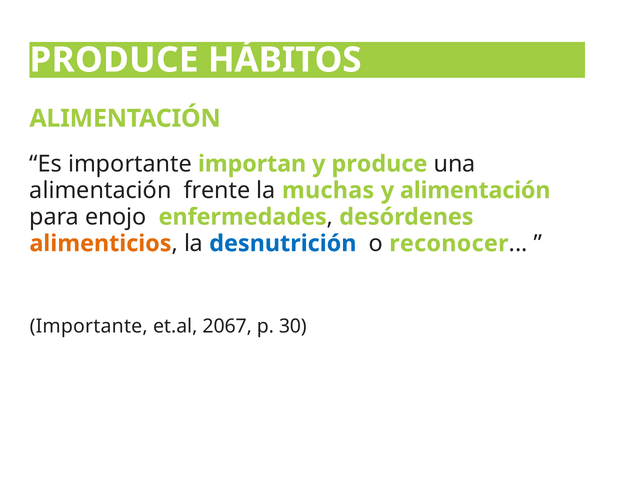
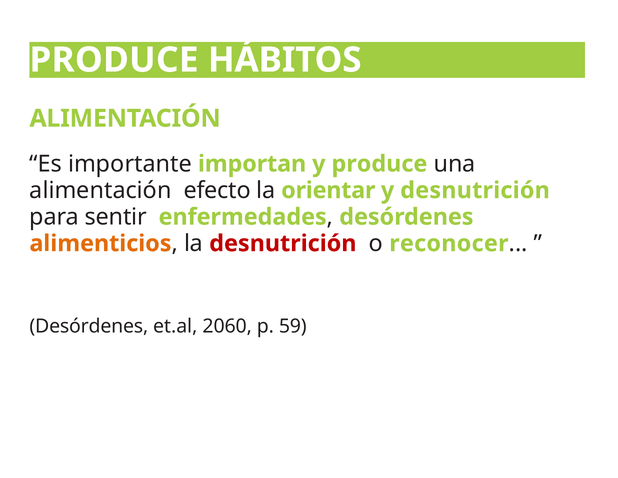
frente: frente -> efecto
muchas: muchas -> orientar
y alimentación: alimentación -> desnutrición
enojo: enojo -> sentir
desnutrición at (283, 243) colour: blue -> red
Importante at (89, 326): Importante -> Desórdenes
2067: 2067 -> 2060
30: 30 -> 59
